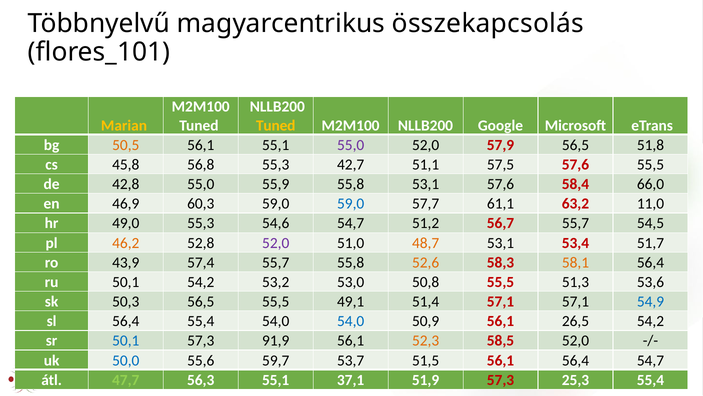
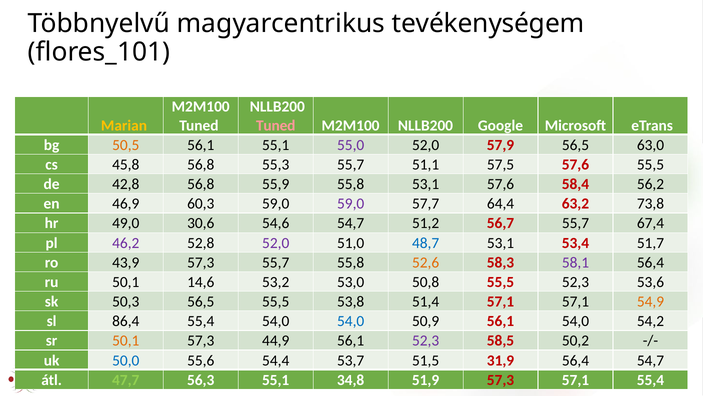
összekapcsolás: összekapcsolás -> tevékenységem
Tuned at (276, 125) colour: yellow -> pink
51,8: 51,8 -> 63,0
55,3 42,7: 42,7 -> 55,7
42,8 55,0: 55,0 -> 56,8
66,0: 66,0 -> 56,2
59,0 at (351, 203) colour: blue -> purple
61,1: 61,1 -> 64,4
11,0: 11,0 -> 73,8
49,0 55,3: 55,3 -> 30,6
54,5: 54,5 -> 67,4
46,2 colour: orange -> purple
48,7 colour: orange -> blue
43,9 57,4: 57,4 -> 57,3
58,1 colour: orange -> purple
50,1 54,2: 54,2 -> 14,6
55,5 51,3: 51,3 -> 52,3
49,1: 49,1 -> 53,8
54,9 colour: blue -> orange
sl 56,4: 56,4 -> 86,4
56,1 26,5: 26,5 -> 54,0
50,1 at (126, 340) colour: blue -> orange
91,9: 91,9 -> 44,9
52,3 at (426, 340) colour: orange -> purple
58,5 52,0: 52,0 -> 50,2
59,7: 59,7 -> 54,4
51,5 56,1: 56,1 -> 31,9
37,1: 37,1 -> 34,8
25,3 at (575, 379): 25,3 -> 57,1
